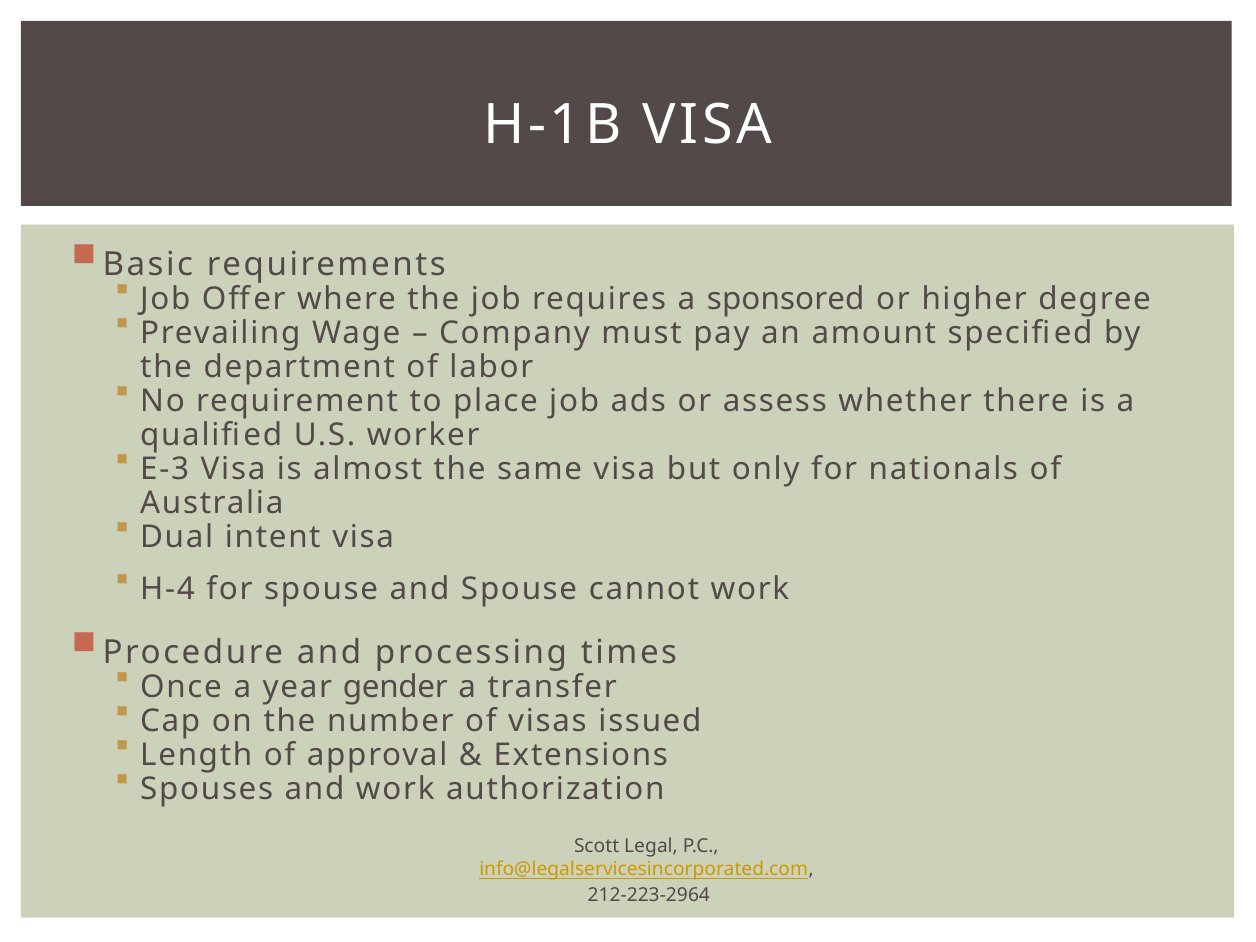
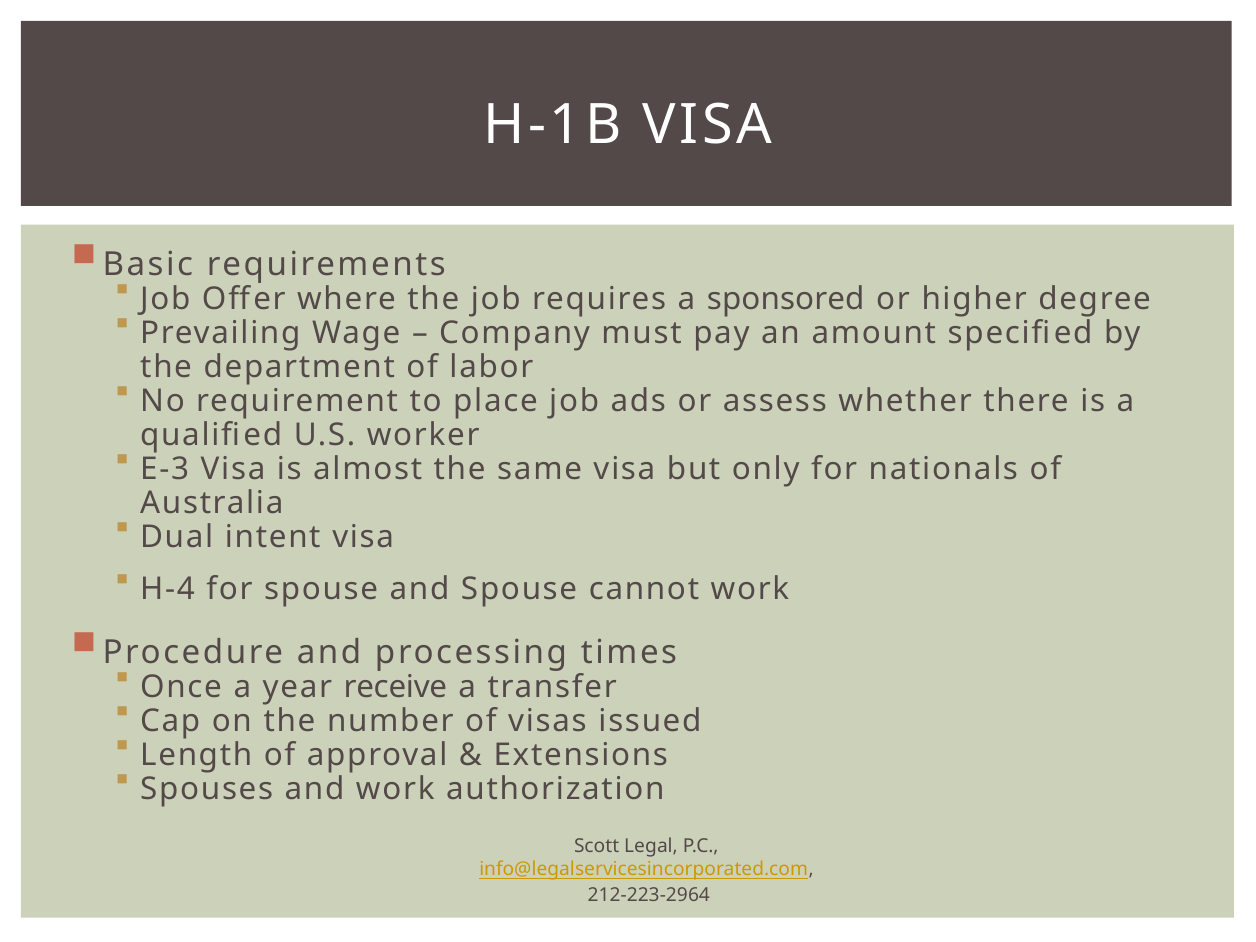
gender: gender -> receive
